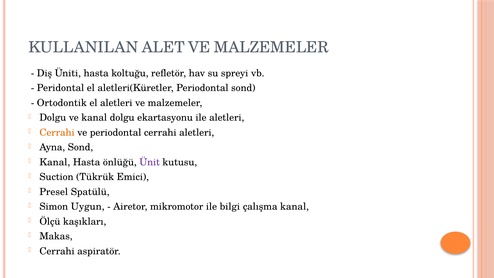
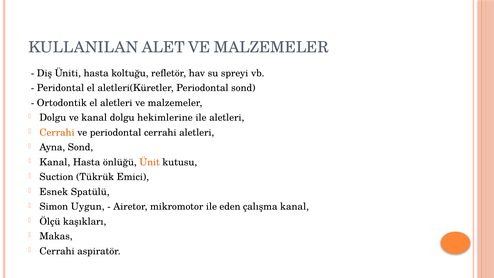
ekartasyonu: ekartasyonu -> hekimlerine
Ünit colour: purple -> orange
Presel: Presel -> Esnek
bilgi: bilgi -> eden
